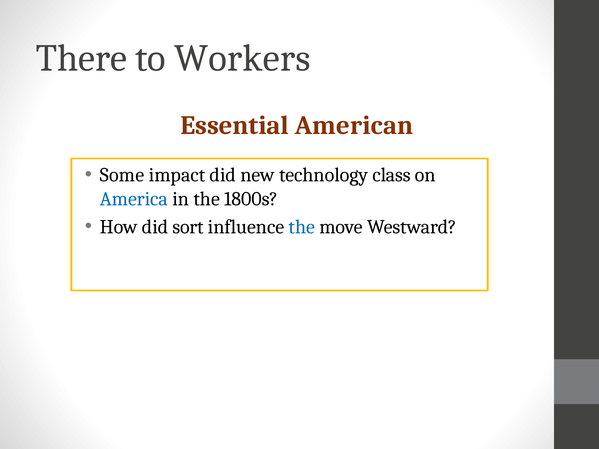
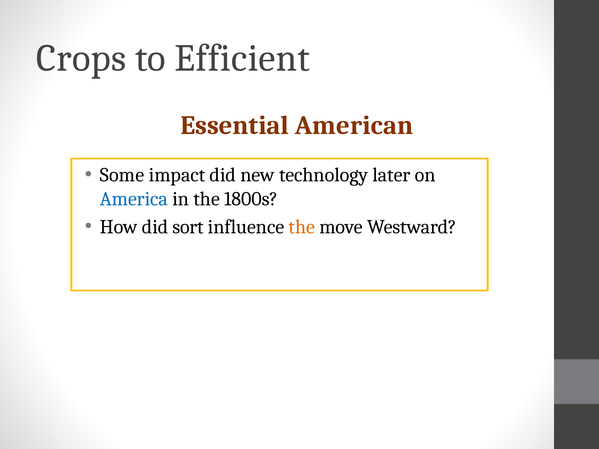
There: There -> Crops
Workers: Workers -> Efficient
class: class -> later
the at (302, 227) colour: blue -> orange
